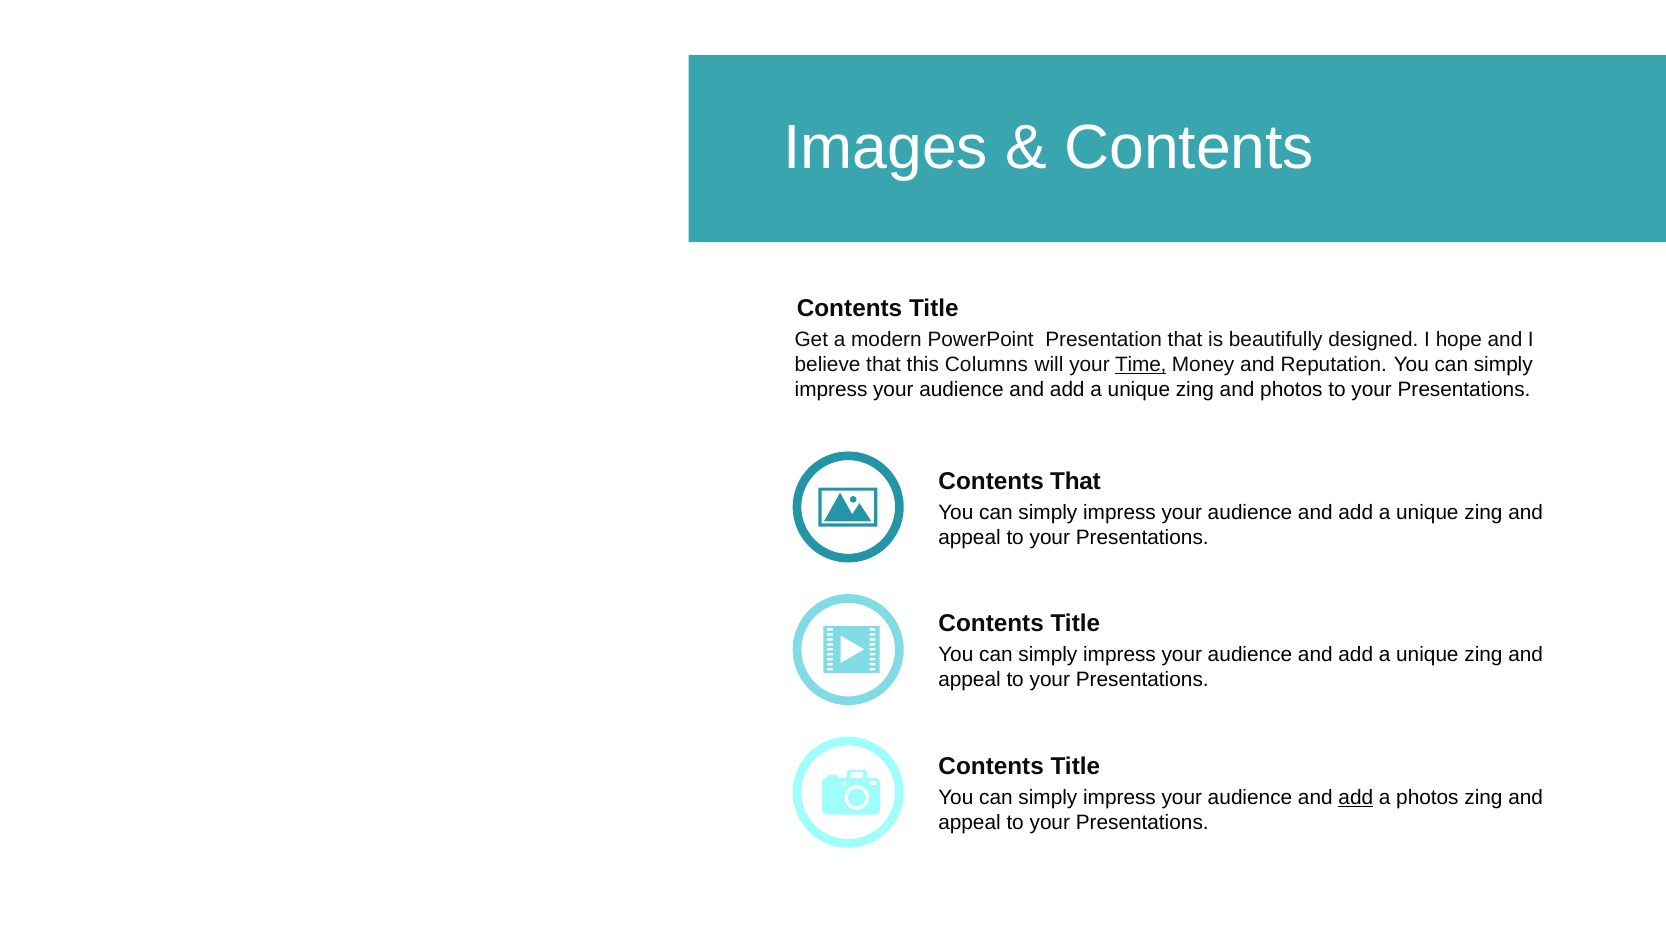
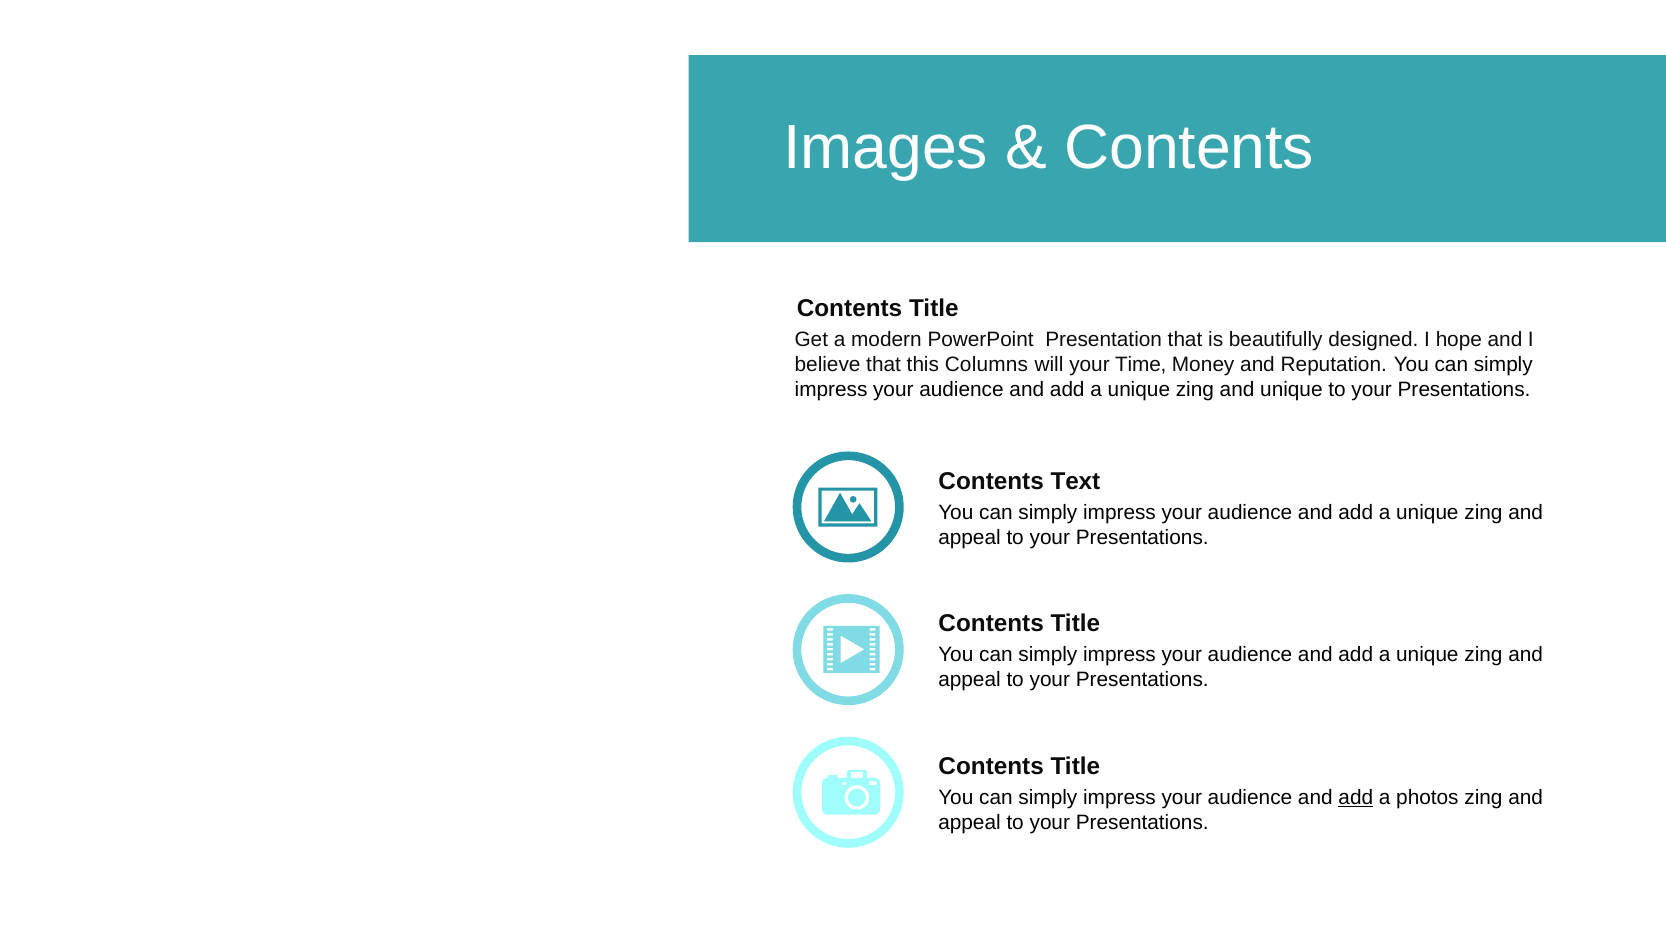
Time underline: present -> none
and photos: photos -> unique
Contents That: That -> Text
